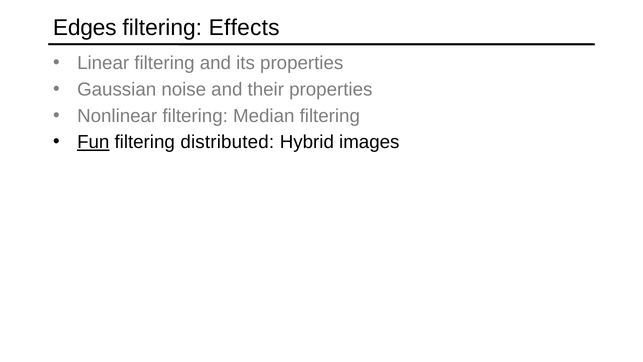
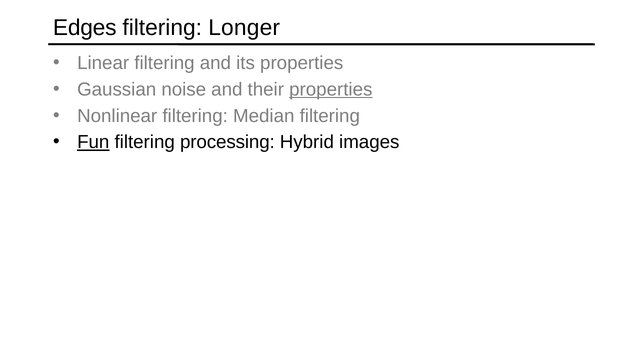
Effects: Effects -> Longer
properties at (331, 89) underline: none -> present
distributed: distributed -> processing
